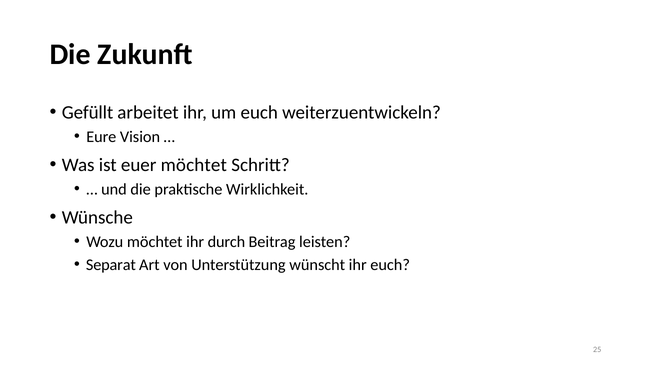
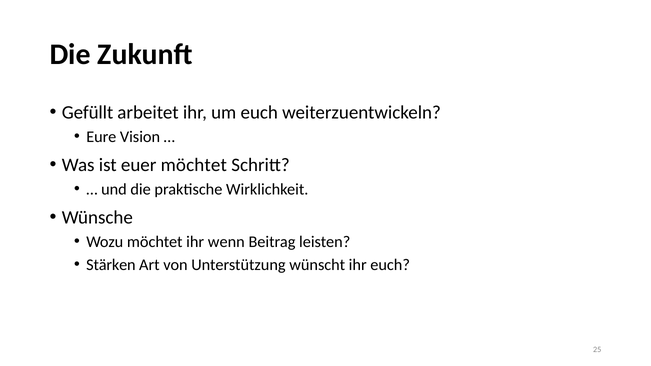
durch: durch -> wenn
Separat: Separat -> Stärken
